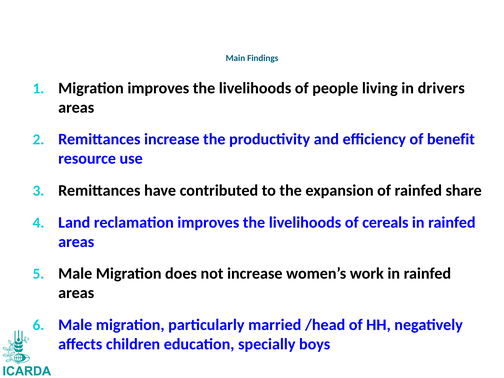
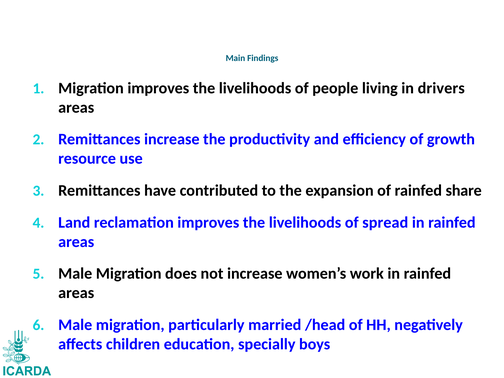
benefit: benefit -> growth
cereals: cereals -> spread
